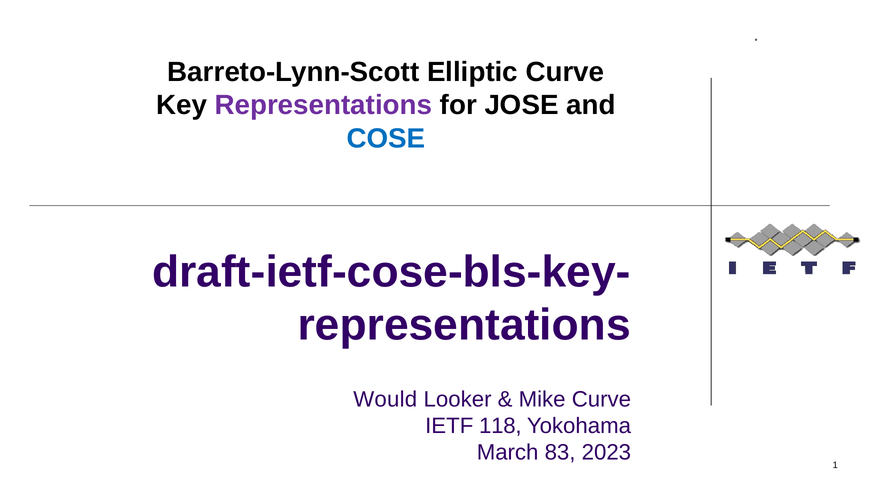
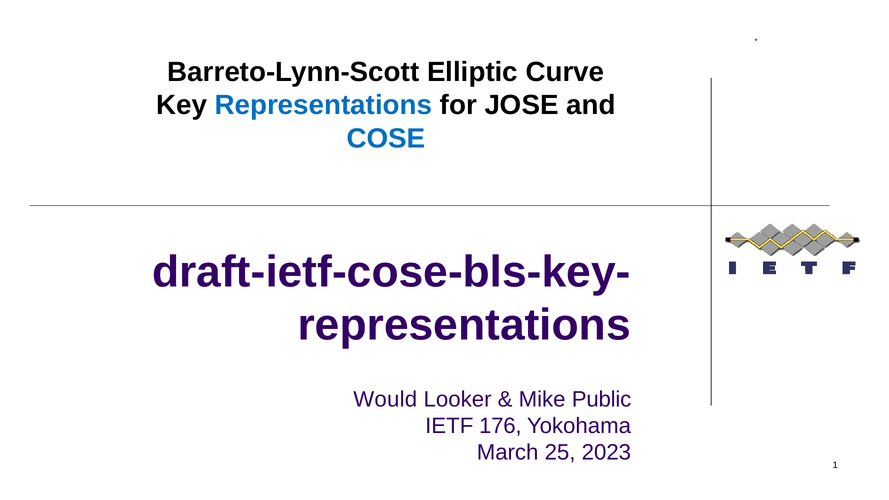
Representations at (323, 105) colour: purple -> blue
Mike Curve: Curve -> Public
118: 118 -> 176
83: 83 -> 25
